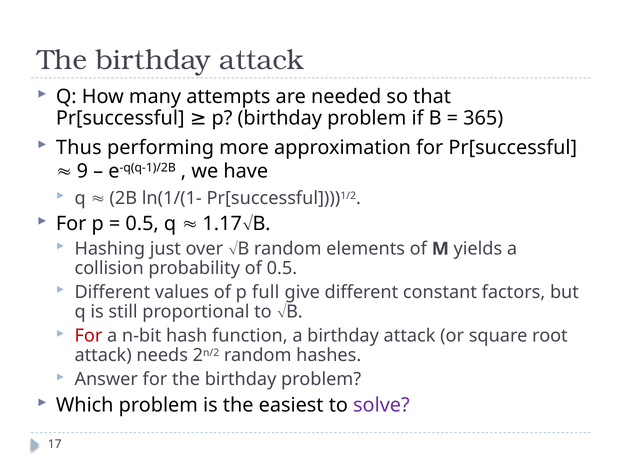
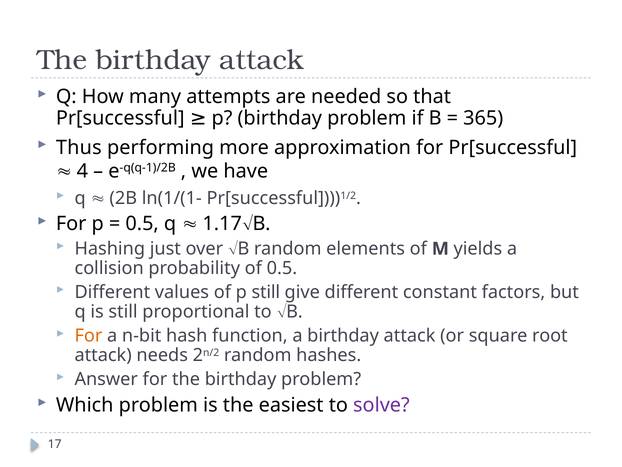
9: 9 -> 4
p full: full -> still
For at (88, 335) colour: red -> orange
